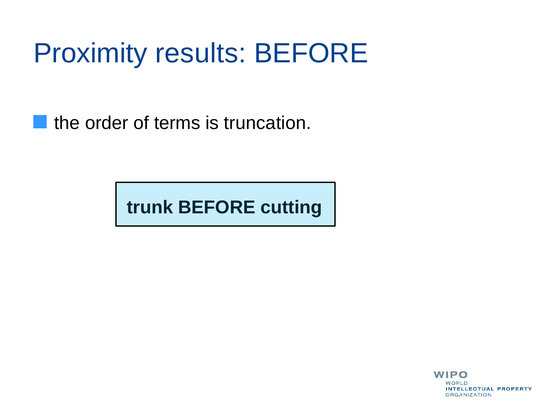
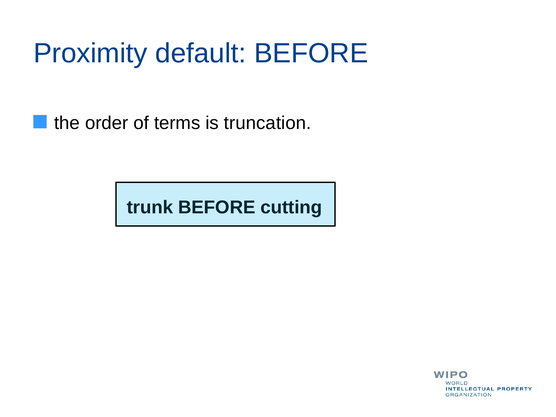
results: results -> default
